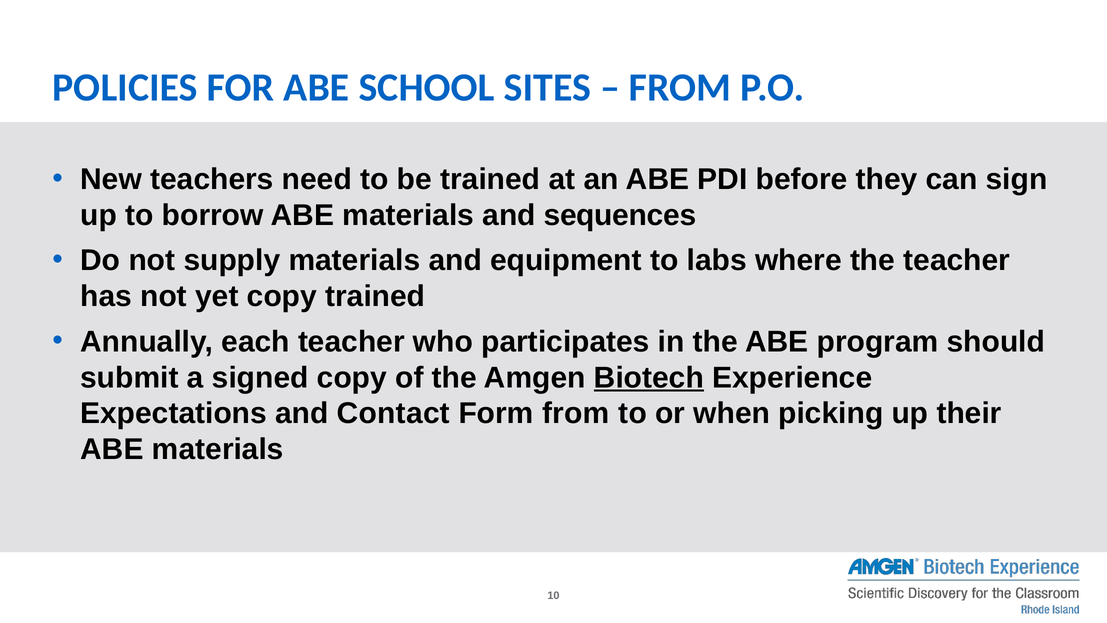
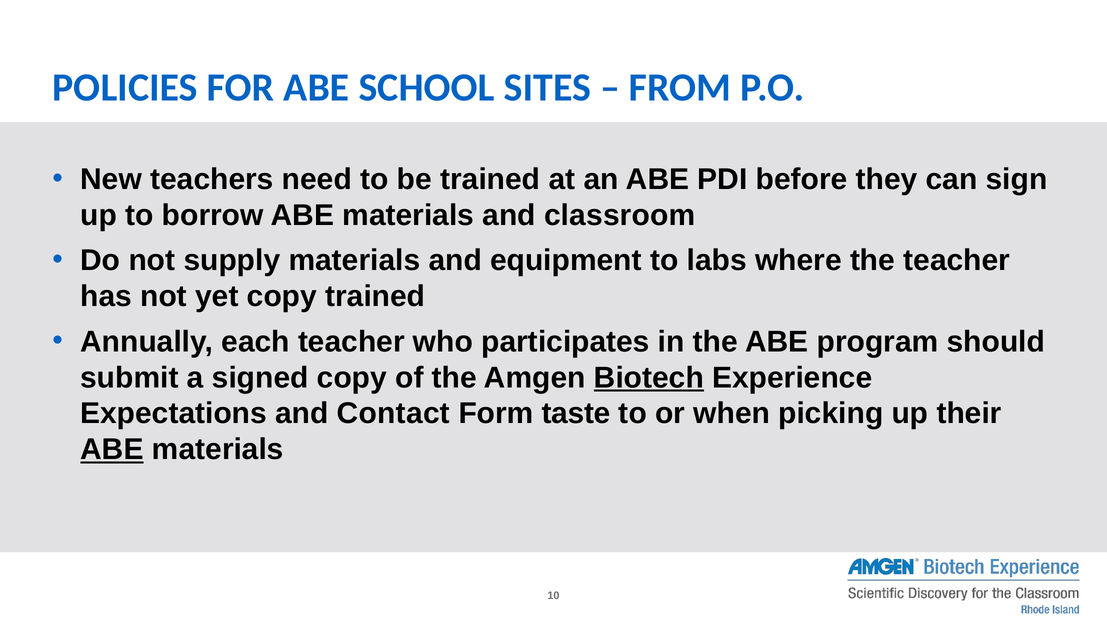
sequences: sequences -> classroom
Form from: from -> taste
ABE at (112, 449) underline: none -> present
